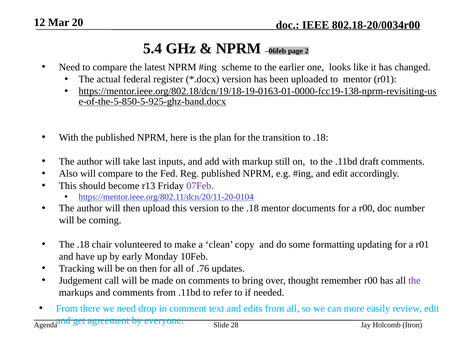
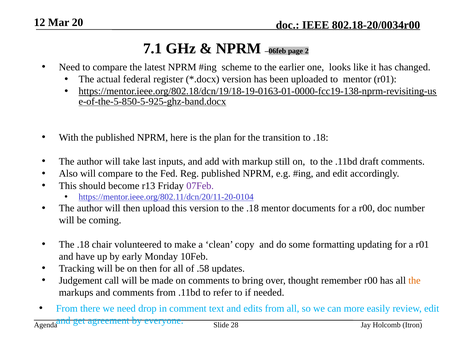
5.4: 5.4 -> 7.1
.76: .76 -> .58
the at (414, 281) colour: purple -> orange
